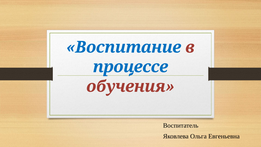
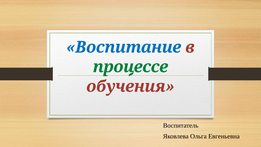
процессе colour: blue -> green
